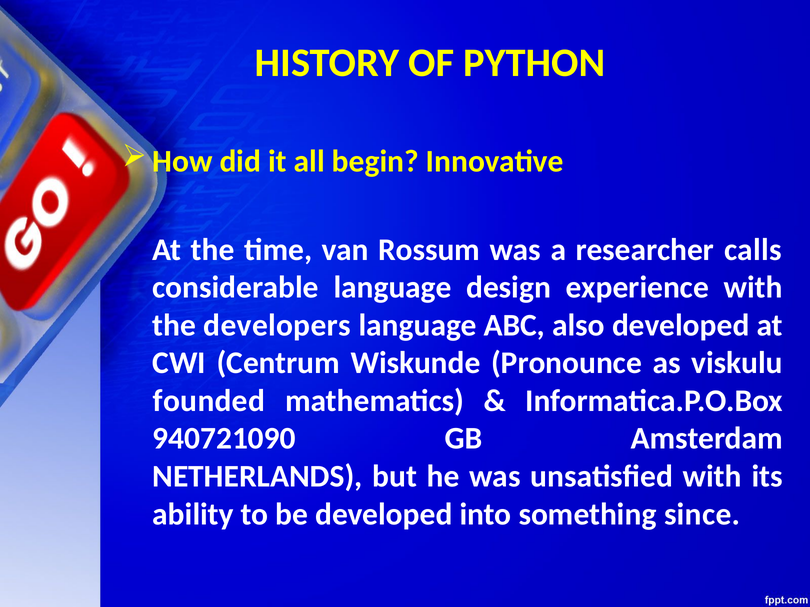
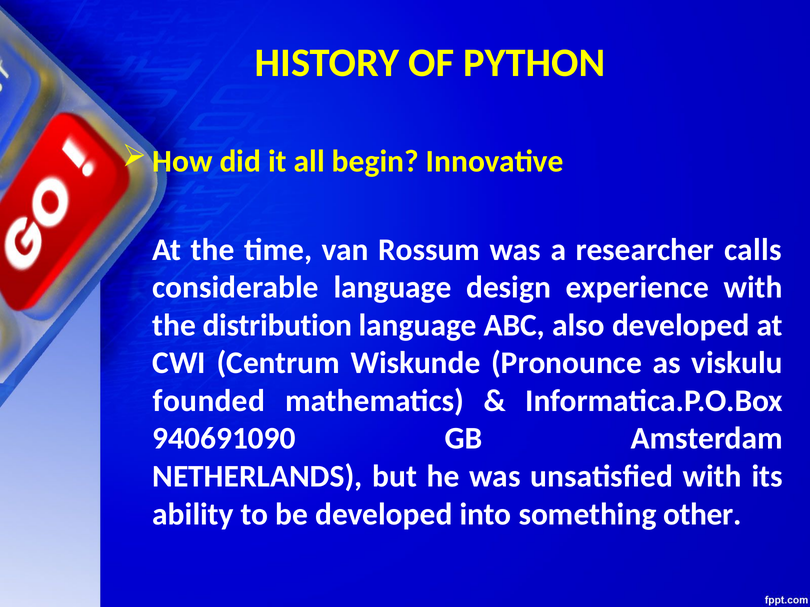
developers: developers -> distribution
940721090: 940721090 -> 940691090
since: since -> other
